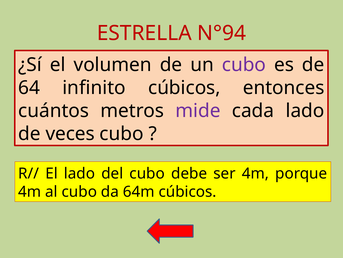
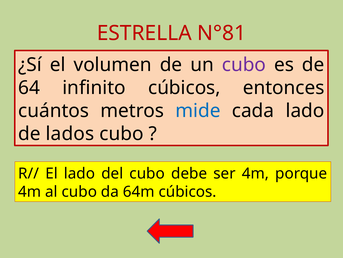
N°94: N°94 -> N°81
mide colour: purple -> blue
veces: veces -> lados
